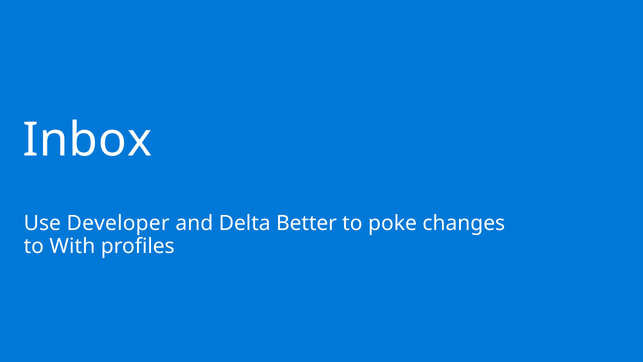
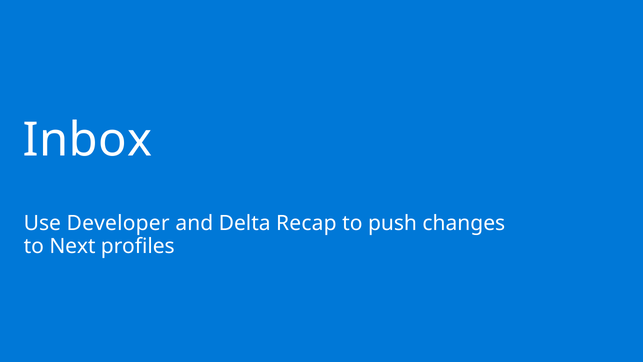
Better: Better -> Recap
poke: poke -> push
With: With -> Next
